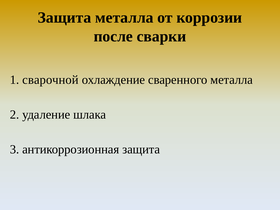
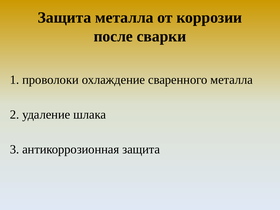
сварочной: сварочной -> проволоки
